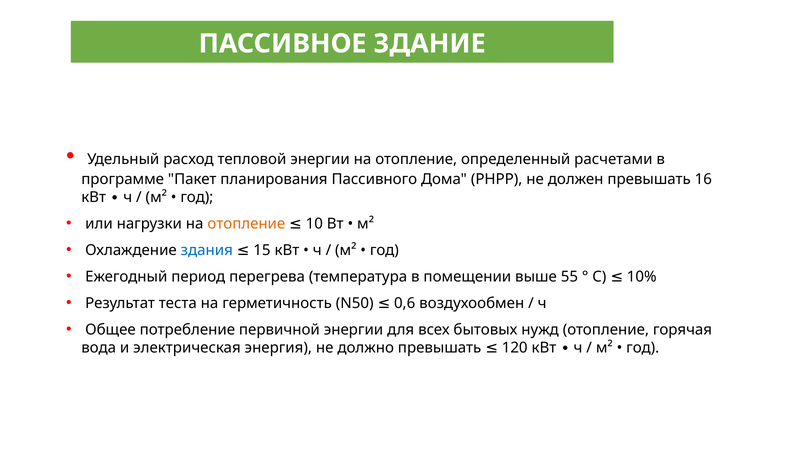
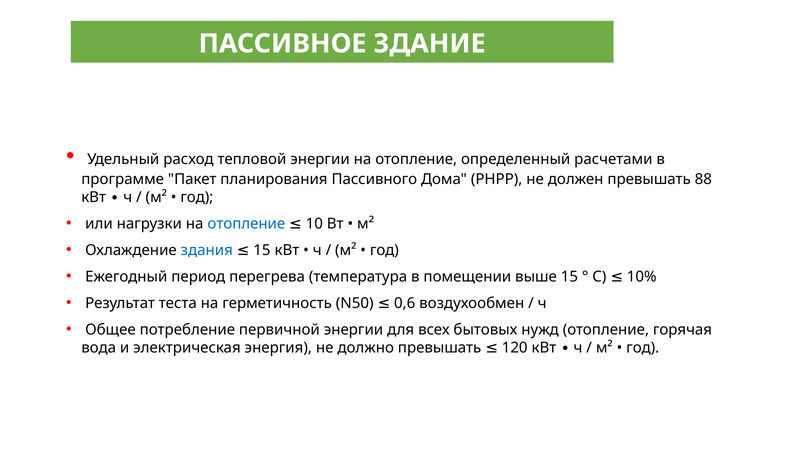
16: 16 -> 88
отопление at (246, 224) colour: orange -> blue
выше 55: 55 -> 15
